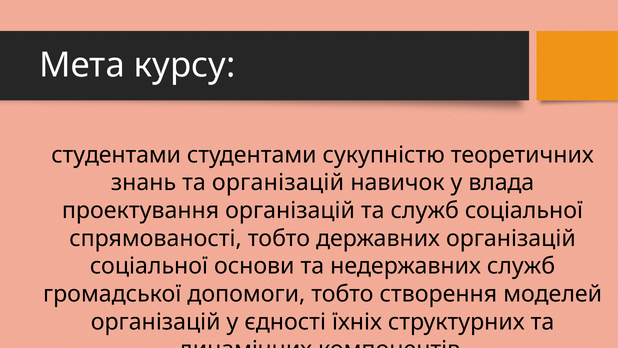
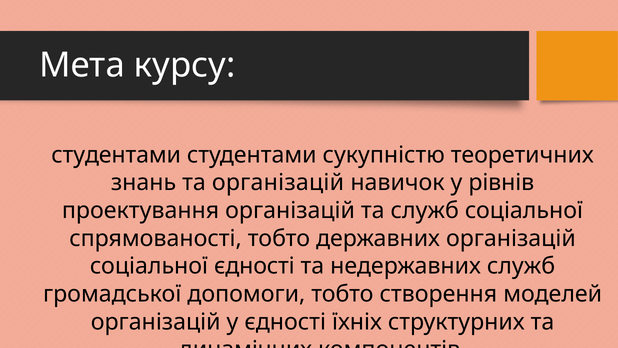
влада: влада -> рівнів
соціальної основи: основи -> єдності
